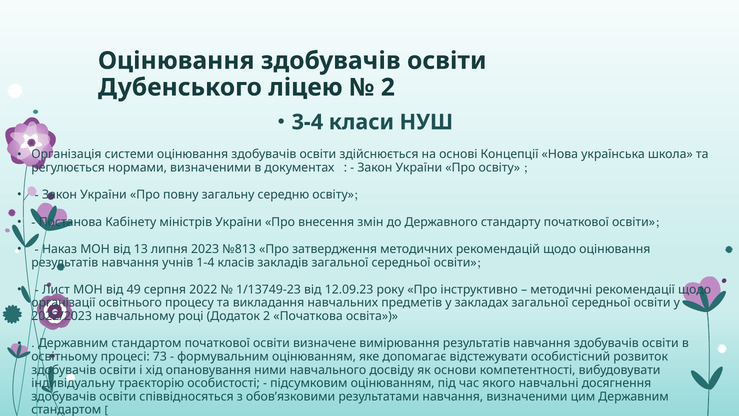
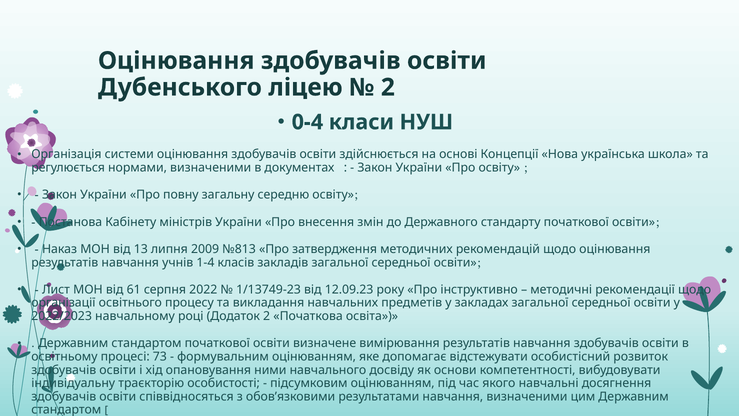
3-4: 3-4 -> 0-4
2023: 2023 -> 2009
49: 49 -> 61
